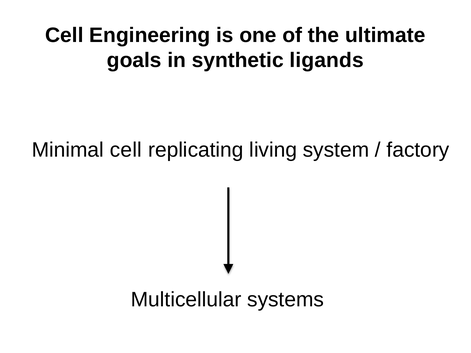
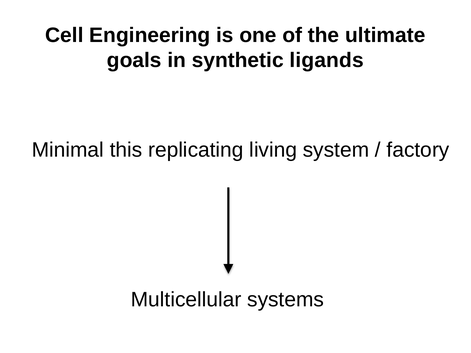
Minimal cell: cell -> this
